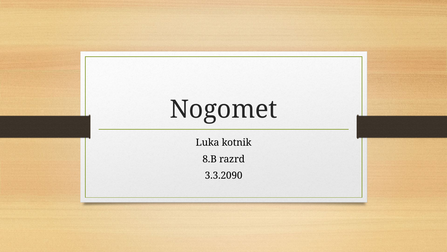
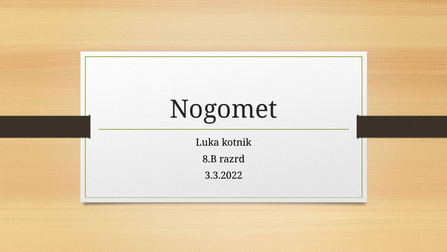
3.3.2090: 3.3.2090 -> 3.3.2022
